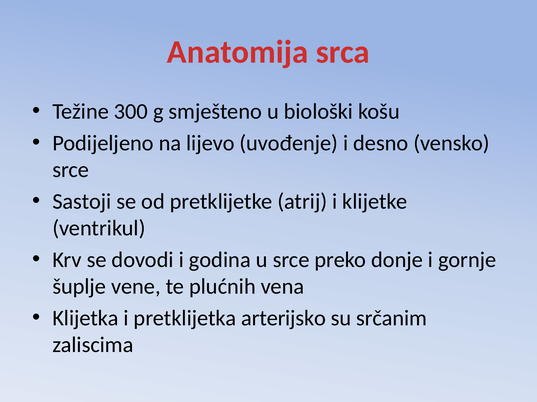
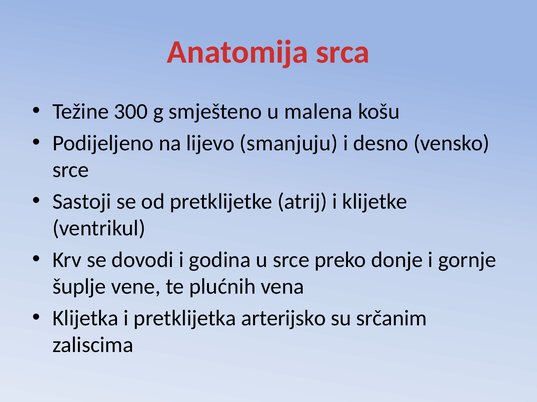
biološki: biološki -> malena
uvođenje: uvođenje -> smanjuju
